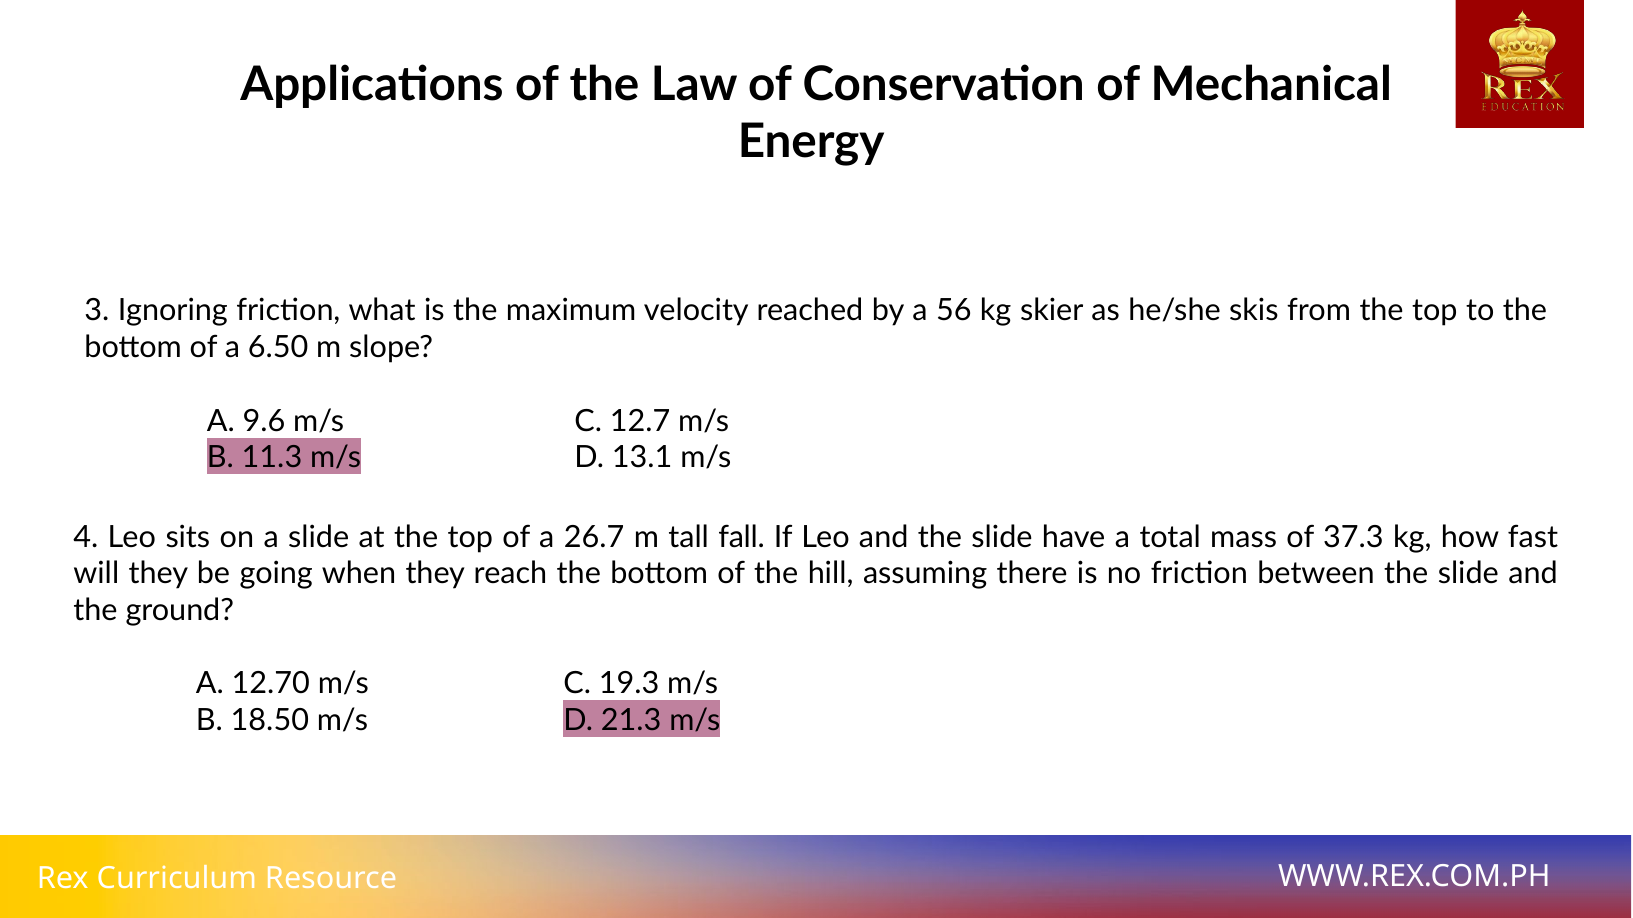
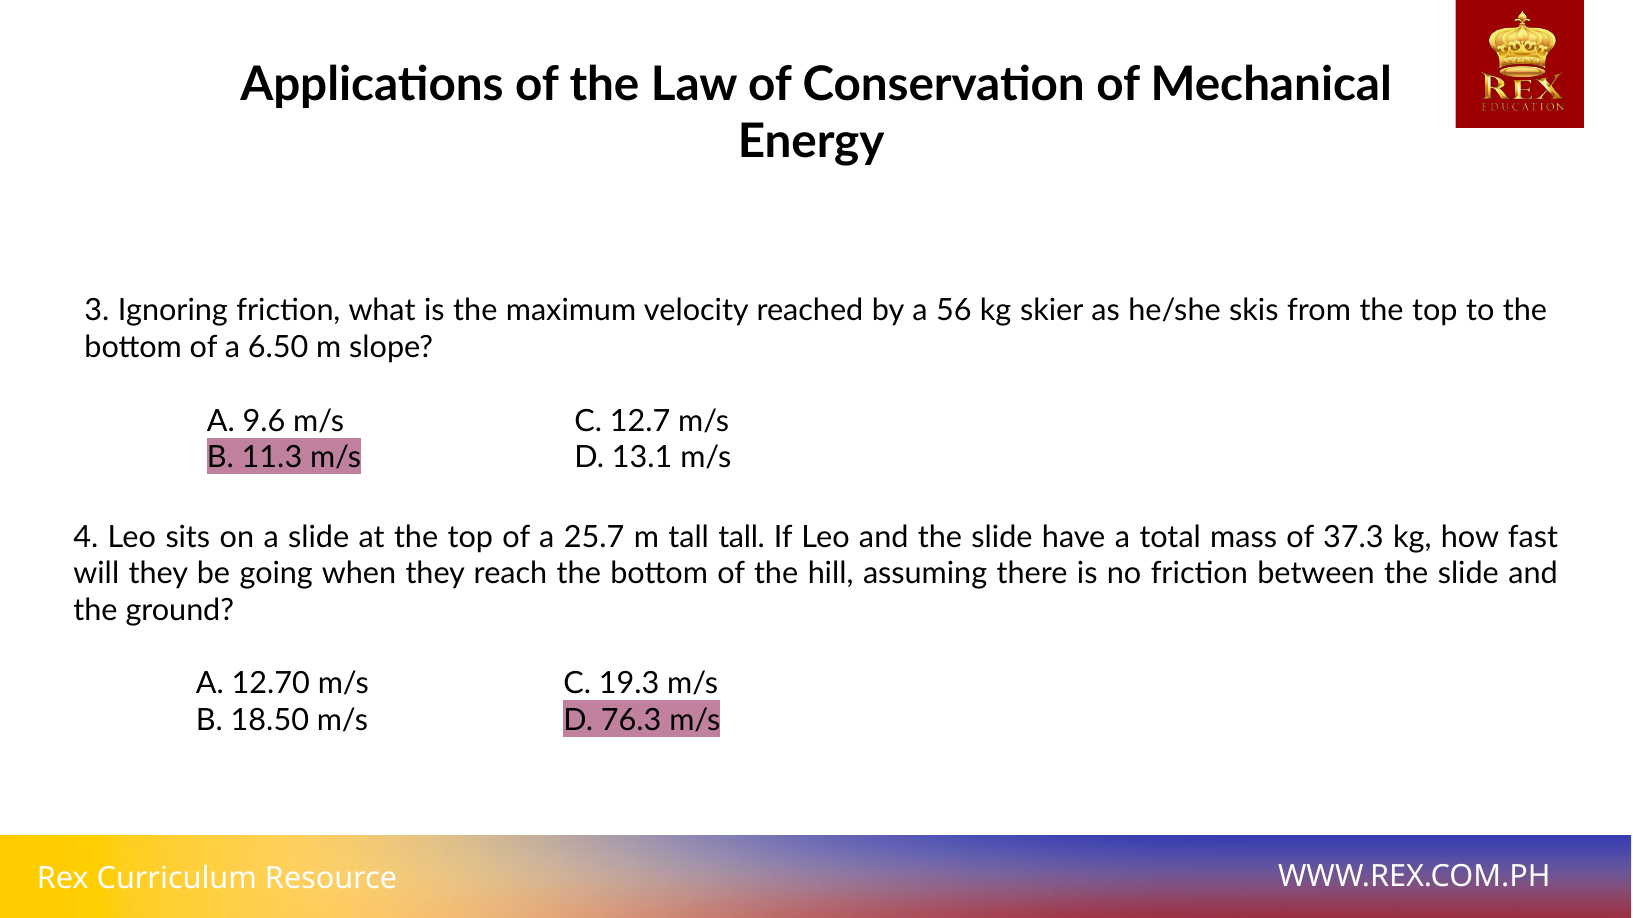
26.7: 26.7 -> 25.7
tall fall: fall -> tall
21.3: 21.3 -> 76.3
